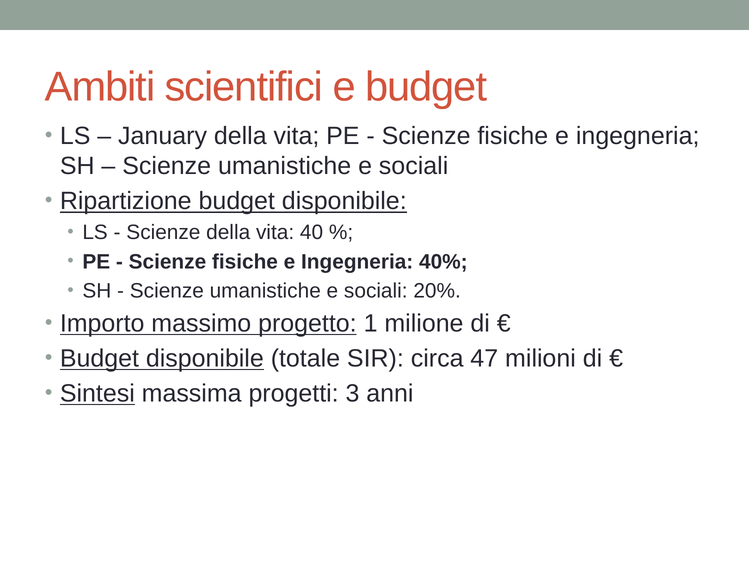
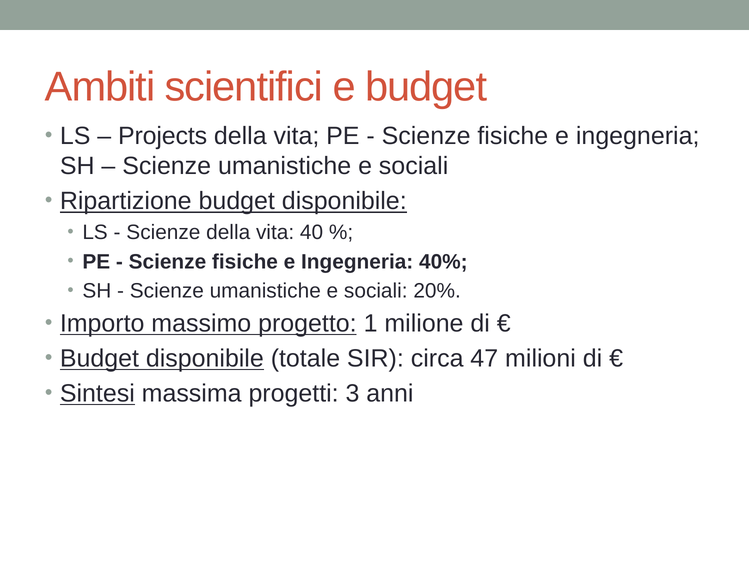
January: January -> Projects
